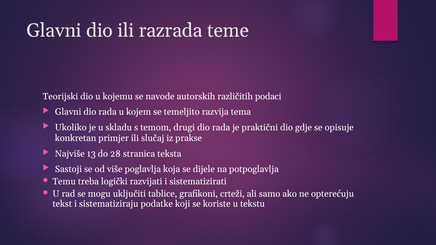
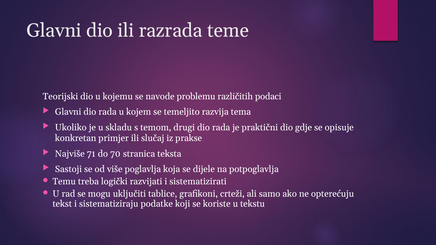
autorskih: autorskih -> problemu
13: 13 -> 71
28: 28 -> 70
